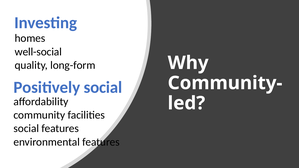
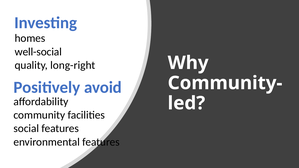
long-form: long-form -> long-right
Positively social: social -> avoid
